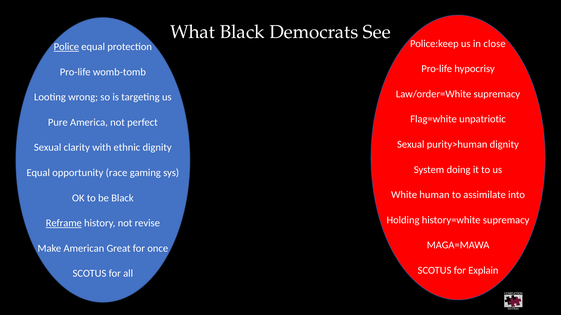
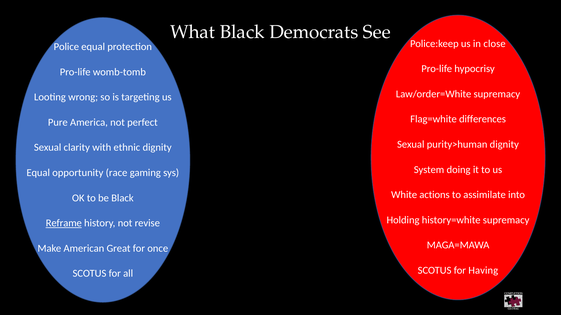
Police underline: present -> none
unpatriotic: unpatriotic -> differences
human: human -> actions
Explain: Explain -> Having
